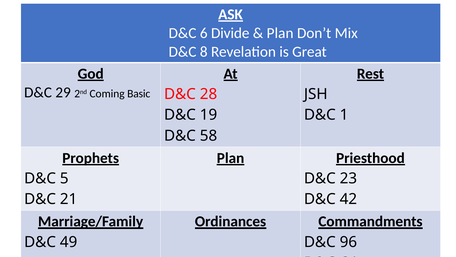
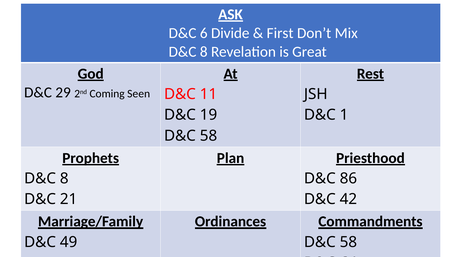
Plan at (280, 33): Plan -> First
Basic: Basic -> Seen
28: 28 -> 11
5 at (64, 178): 5 -> 8
23: 23 -> 86
96 at (348, 242): 96 -> 58
